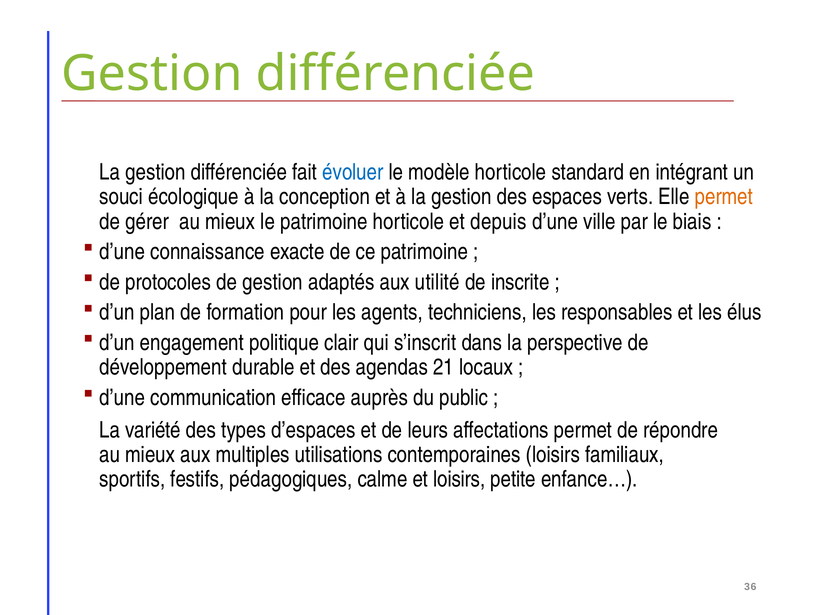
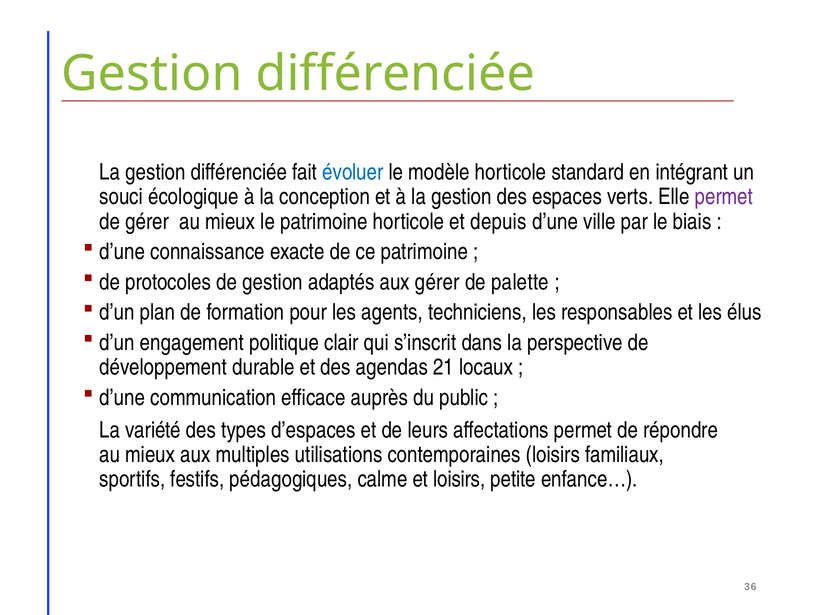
permet at (724, 197) colour: orange -> purple
aux utilité: utilité -> gérer
inscrite: inscrite -> palette
